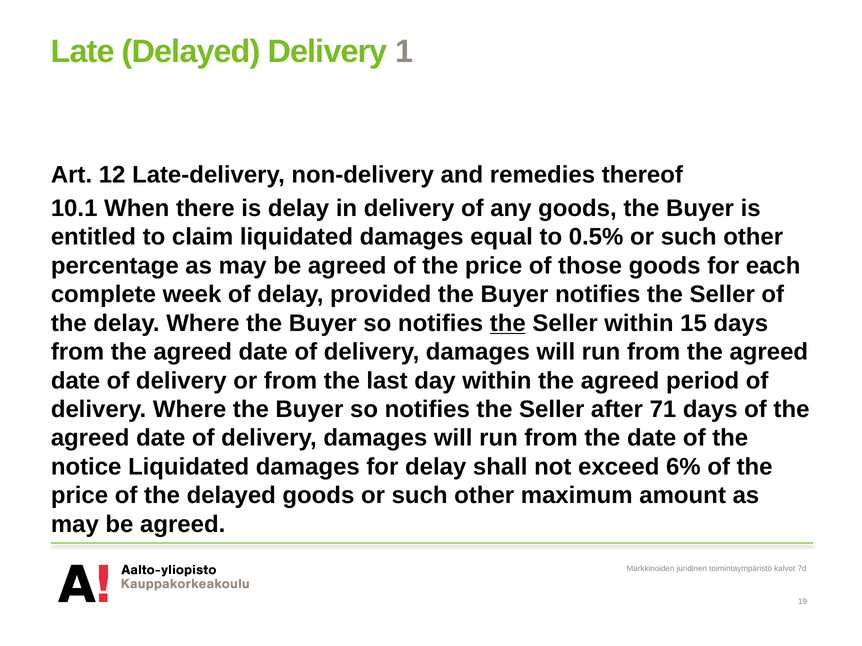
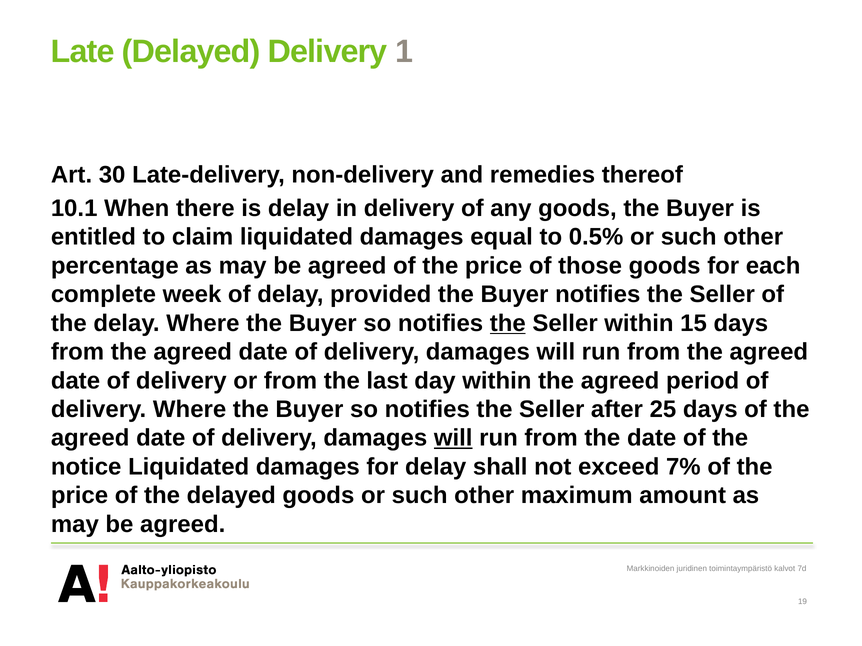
12: 12 -> 30
71: 71 -> 25
will at (453, 438) underline: none -> present
6%: 6% -> 7%
